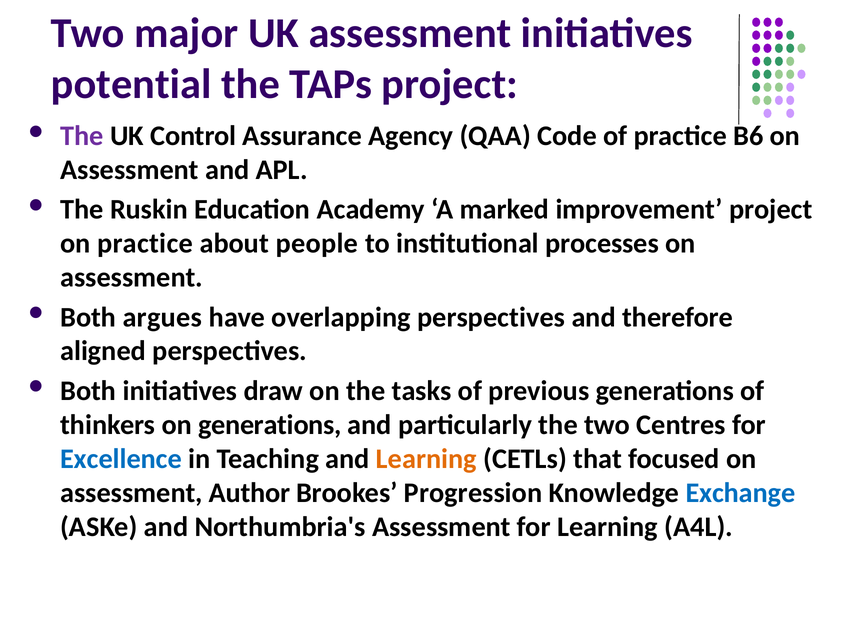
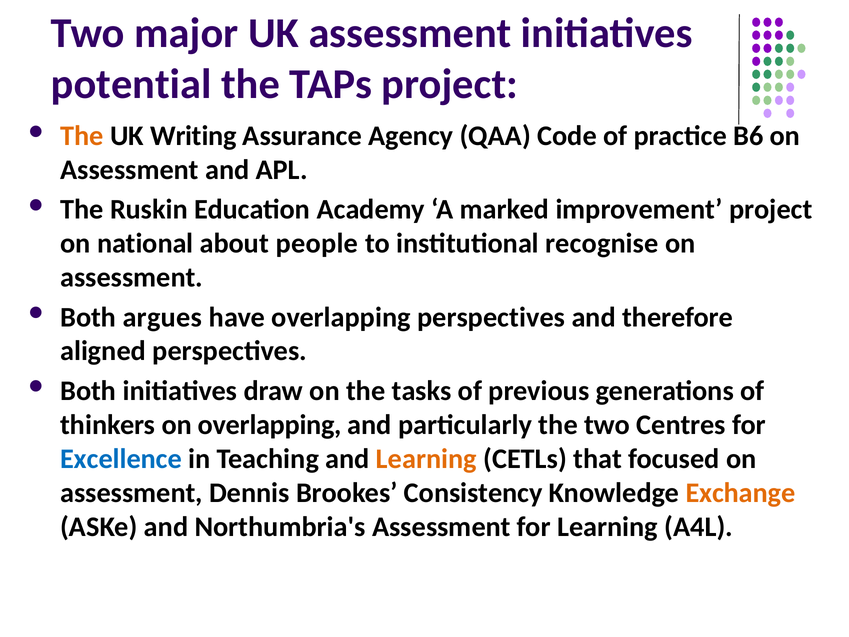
The at (82, 136) colour: purple -> orange
Control: Control -> Writing
on practice: practice -> national
processes: processes -> recognise
on generations: generations -> overlapping
Author: Author -> Dennis
Progression: Progression -> Consistency
Exchange colour: blue -> orange
